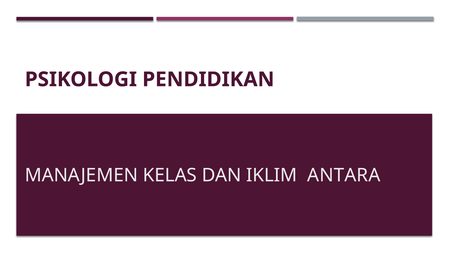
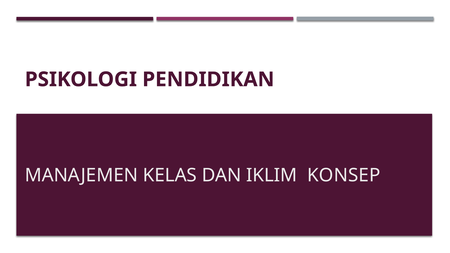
ANTARA: ANTARA -> KONSEP
